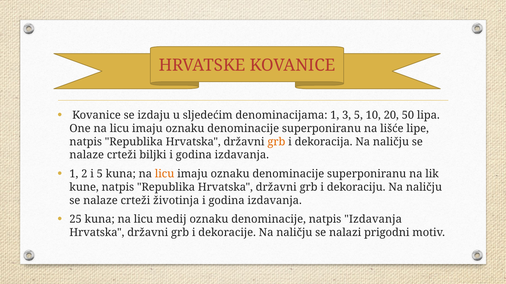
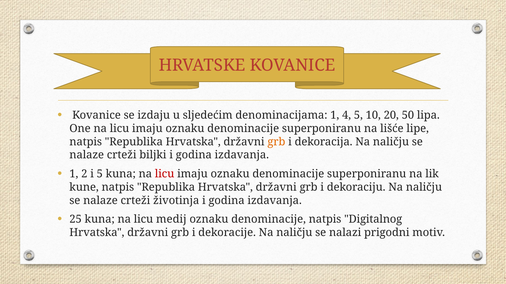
3: 3 -> 4
licu at (165, 174) colour: orange -> red
natpis Izdavanja: Izdavanja -> Digitalnog
